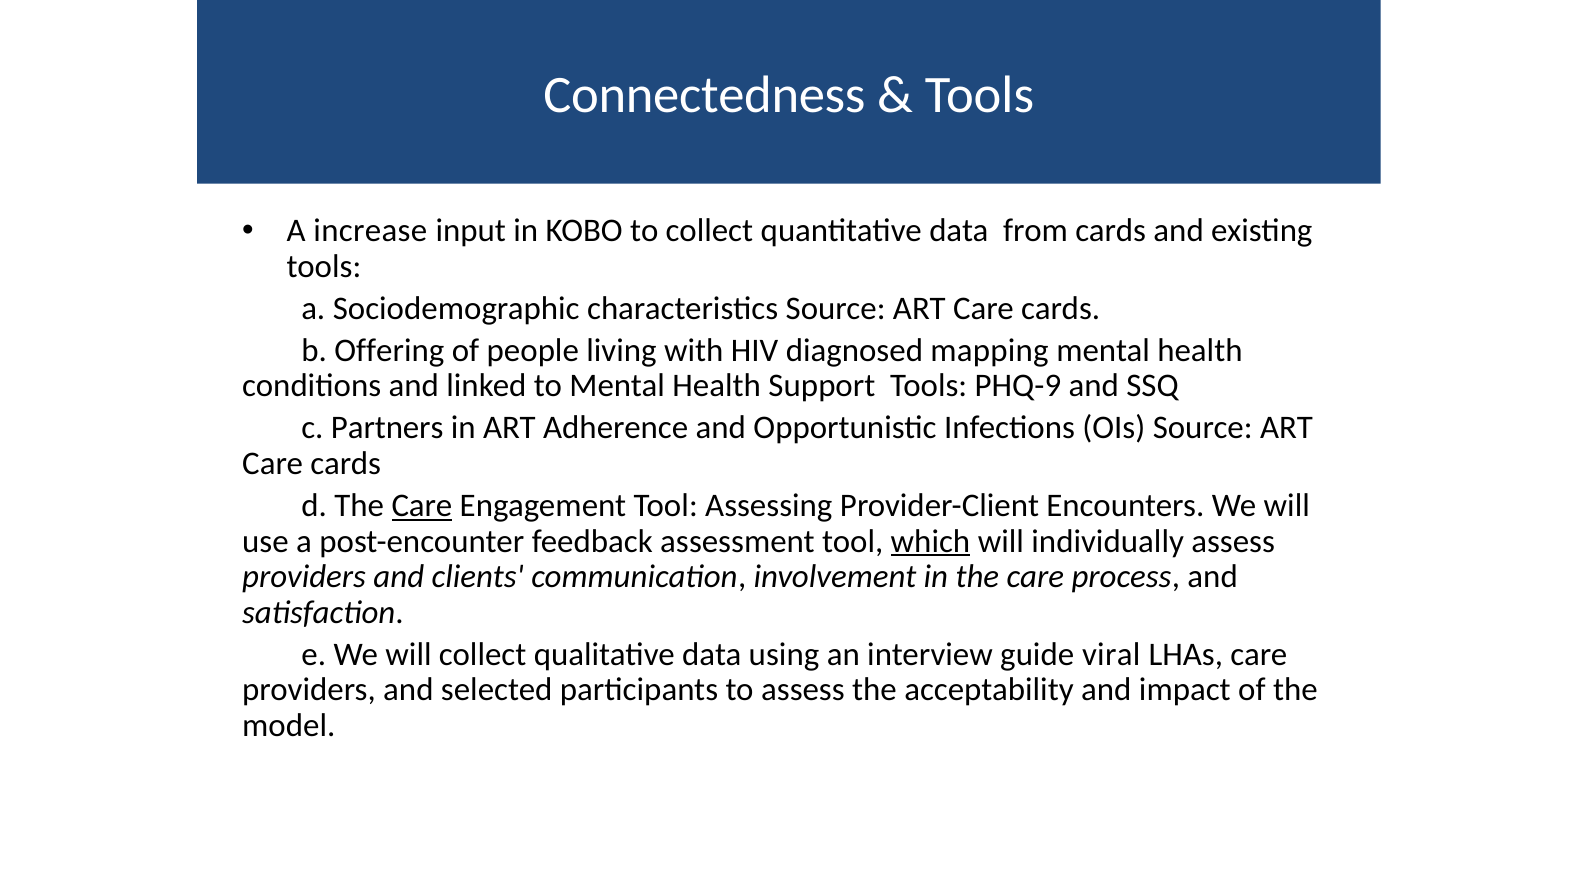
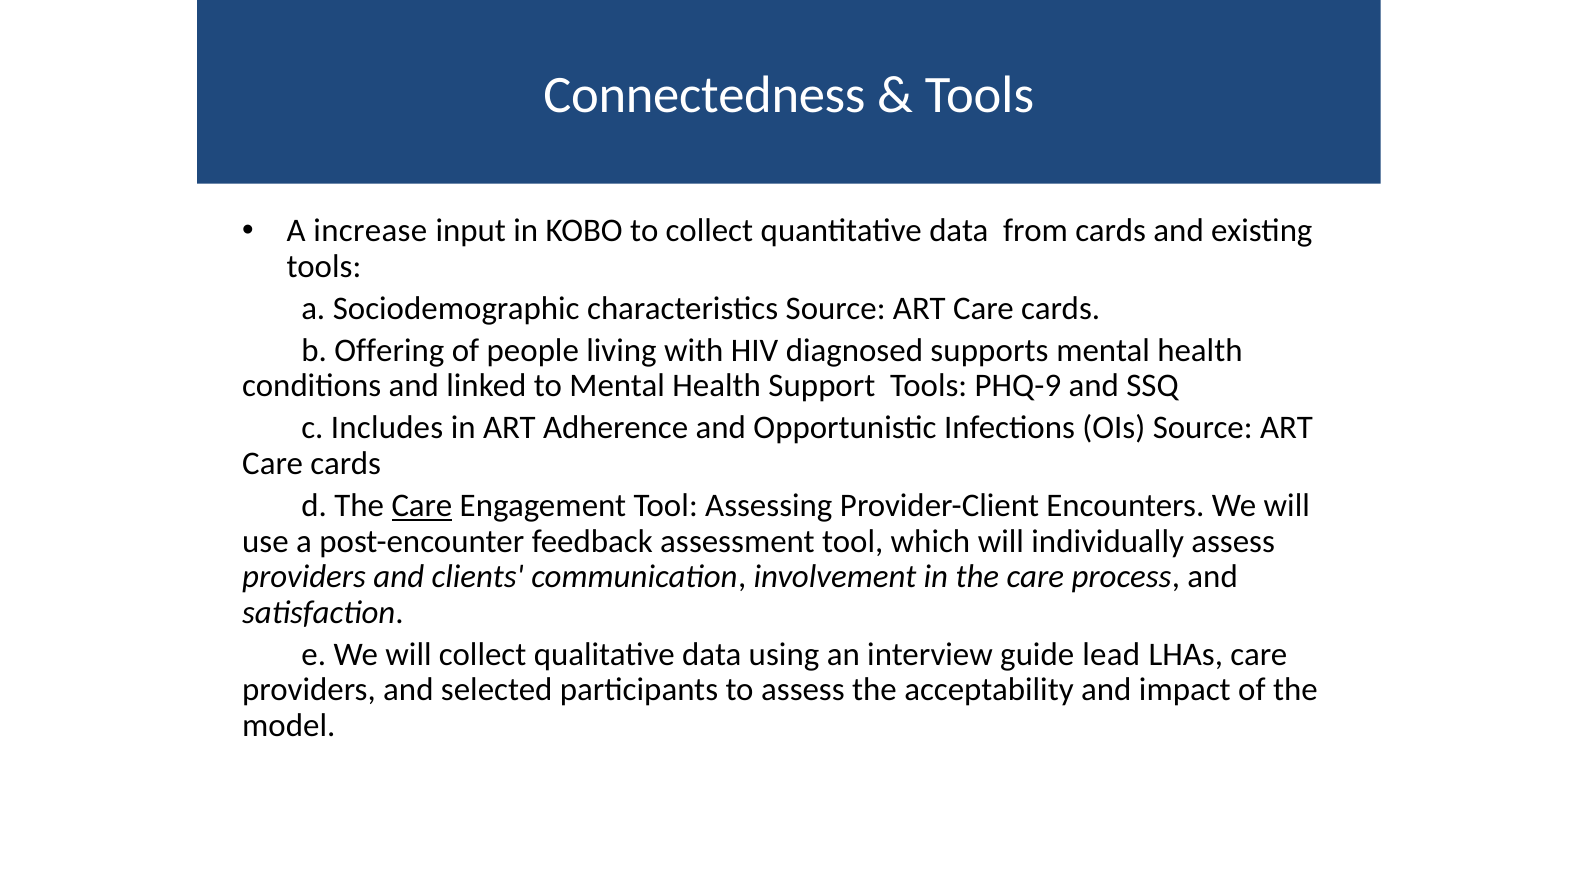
mapping: mapping -> supports
Partners: Partners -> Includes
which underline: present -> none
viral: viral -> lead
